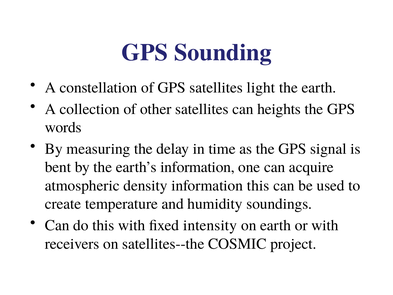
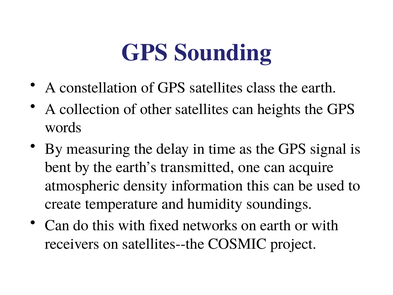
light: light -> class
earth’s information: information -> transmitted
intensity: intensity -> networks
